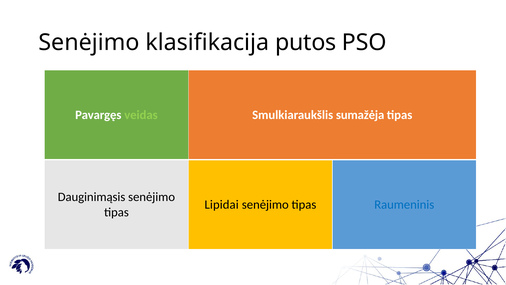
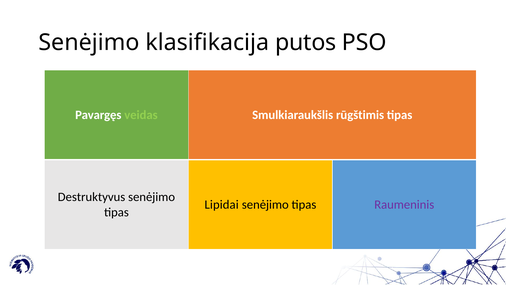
sumažėja: sumažėja -> rūgštimis
Dauginimąsis: Dauginimąsis -> Destruktyvus
Raumeninis colour: blue -> purple
